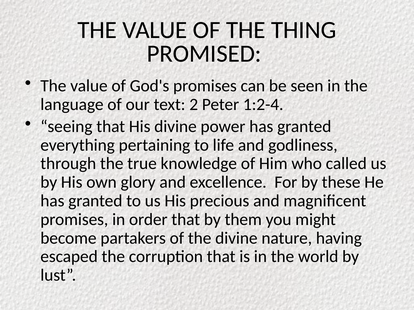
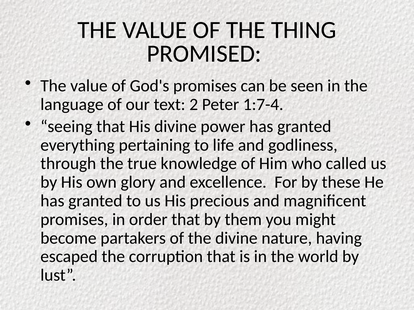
1:2-4: 1:2-4 -> 1:7-4
